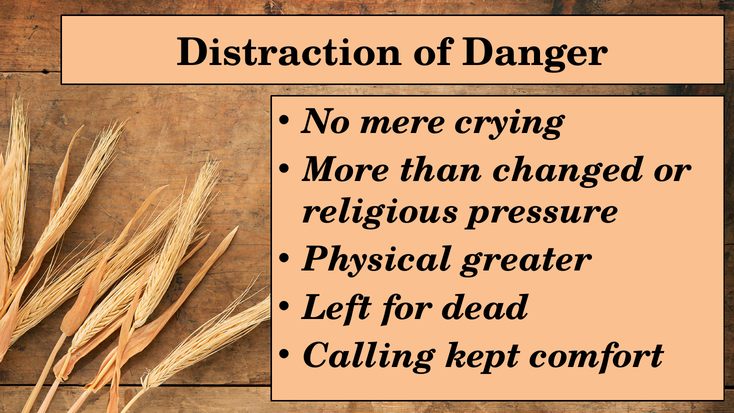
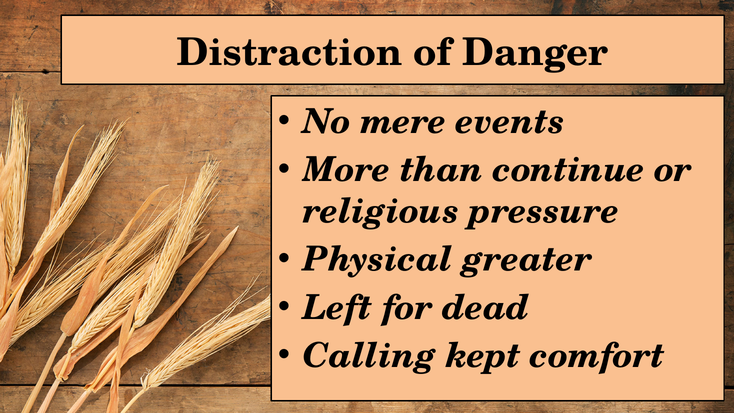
crying: crying -> events
changed: changed -> continue
